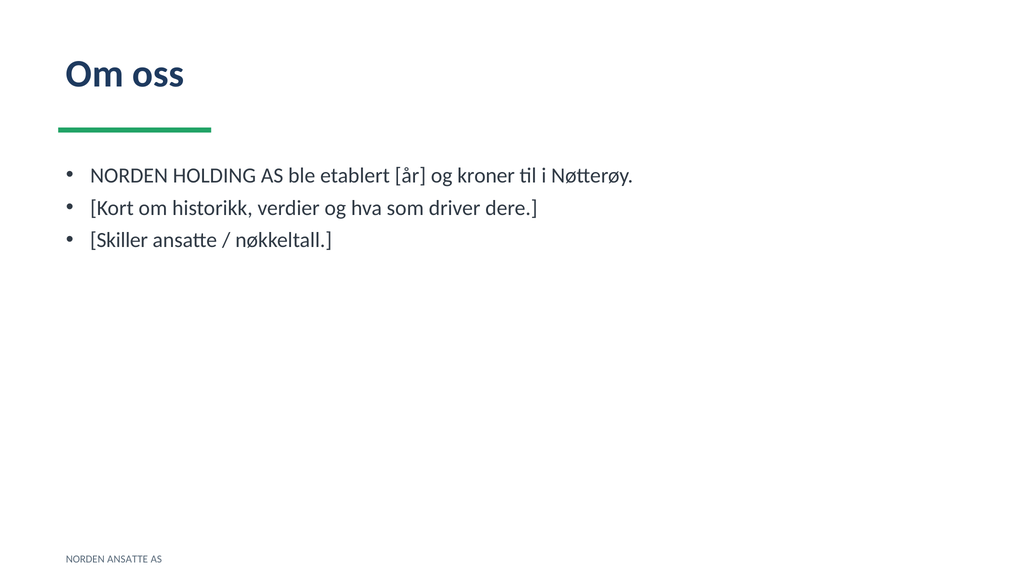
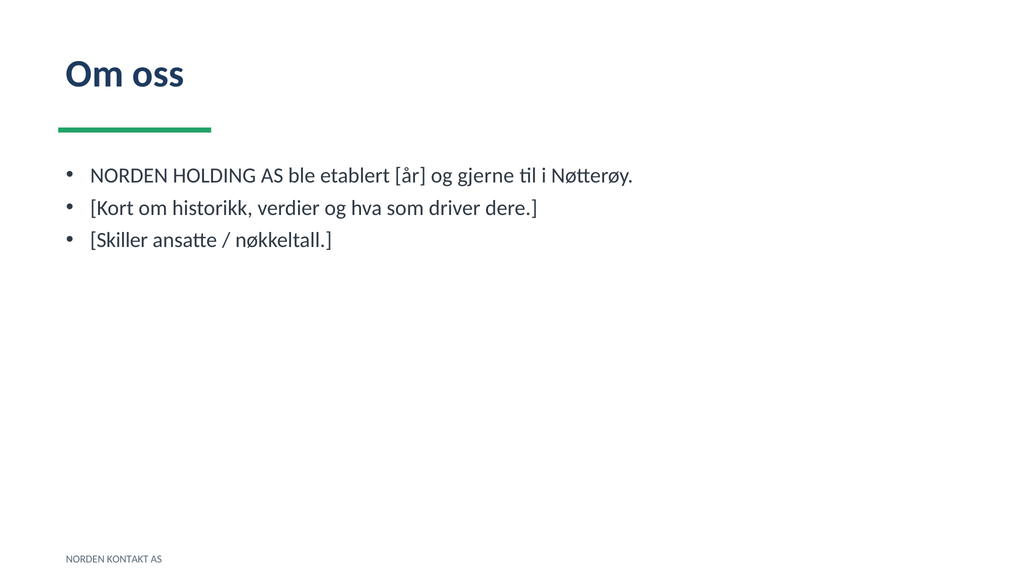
kroner: kroner -> gjerne
NORDEN ANSATTE: ANSATTE -> KONTAKT
